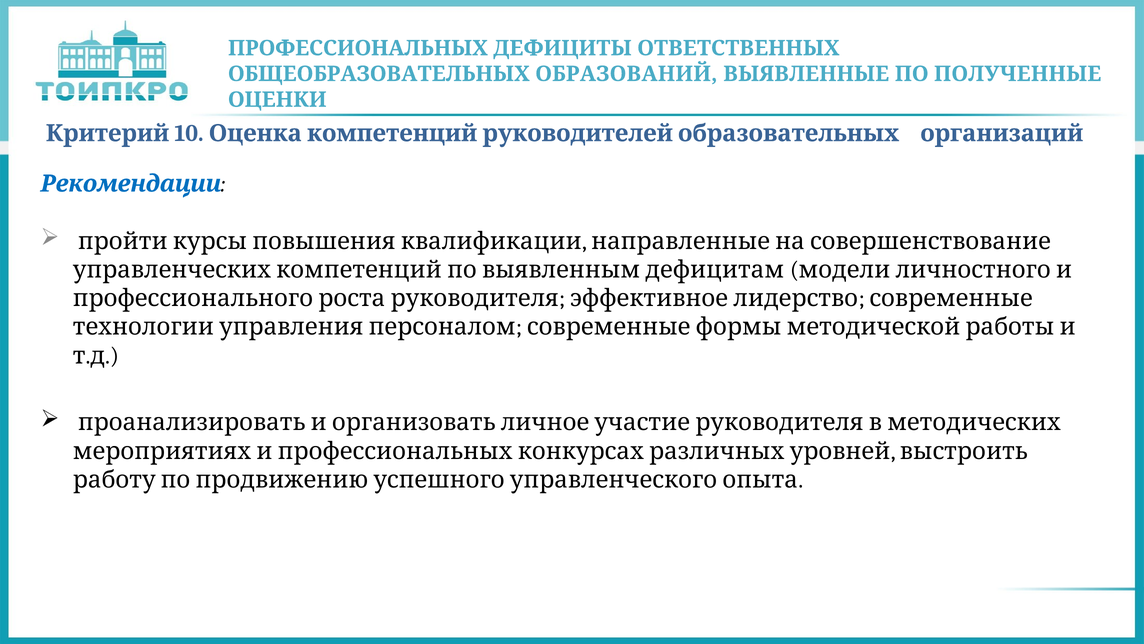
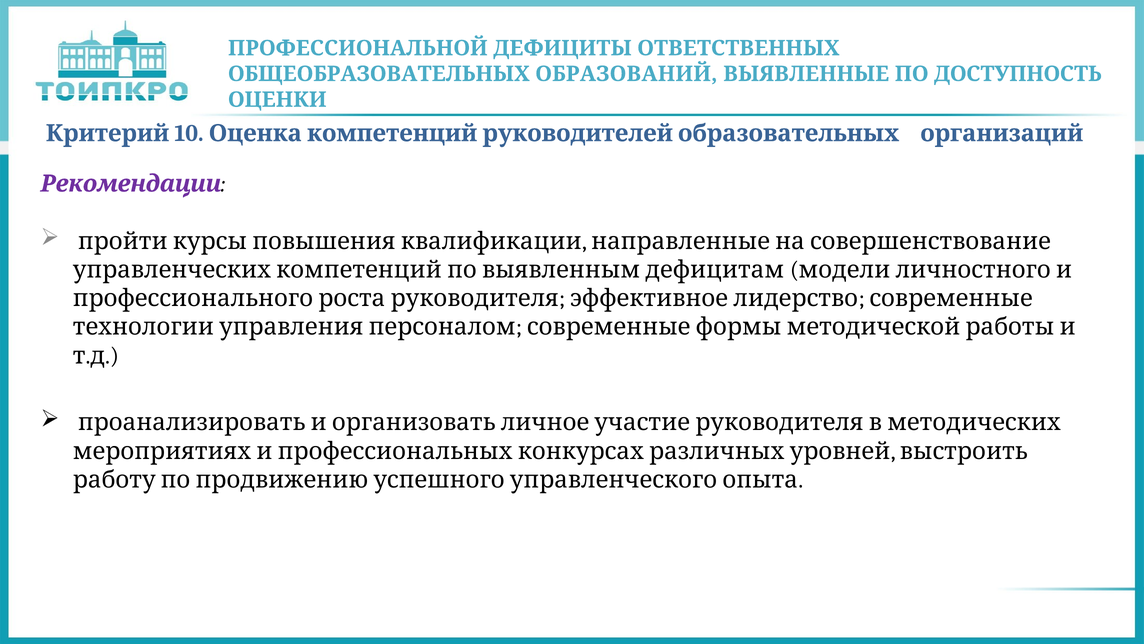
ПРОФЕССИОНАЛЬНЫХ: ПРОФЕССИОНАЛЬНЫХ -> ПРОФЕССИОНАЛЬНОЙ
ПОЛУЧЕННЫЕ: ПОЛУЧЕННЫЕ -> ДОСТУПНОСТЬ
Рекомендации colour: blue -> purple
